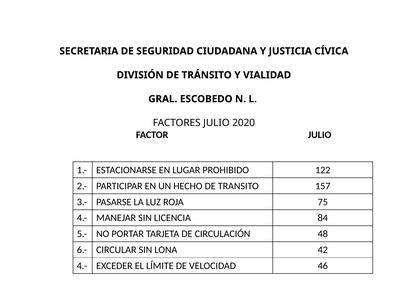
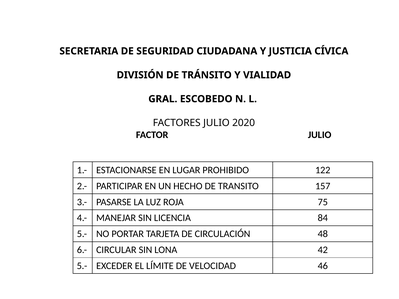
4.- at (82, 266): 4.- -> 5.-
